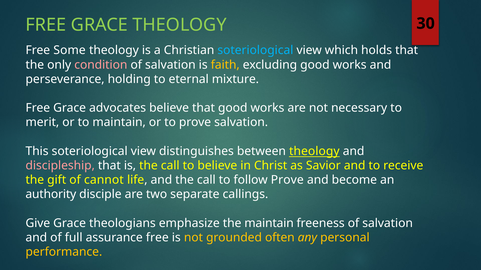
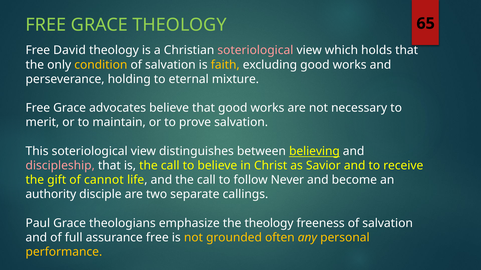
30: 30 -> 65
Some: Some -> David
soteriological at (255, 50) colour: light blue -> pink
condition colour: pink -> yellow
between theology: theology -> believing
follow Prove: Prove -> Never
Give: Give -> Paul
the maintain: maintain -> theology
